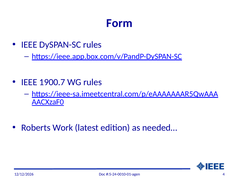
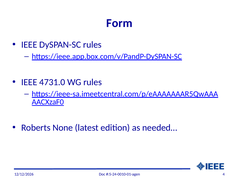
1900.7: 1900.7 -> 4731.0
Work: Work -> None
